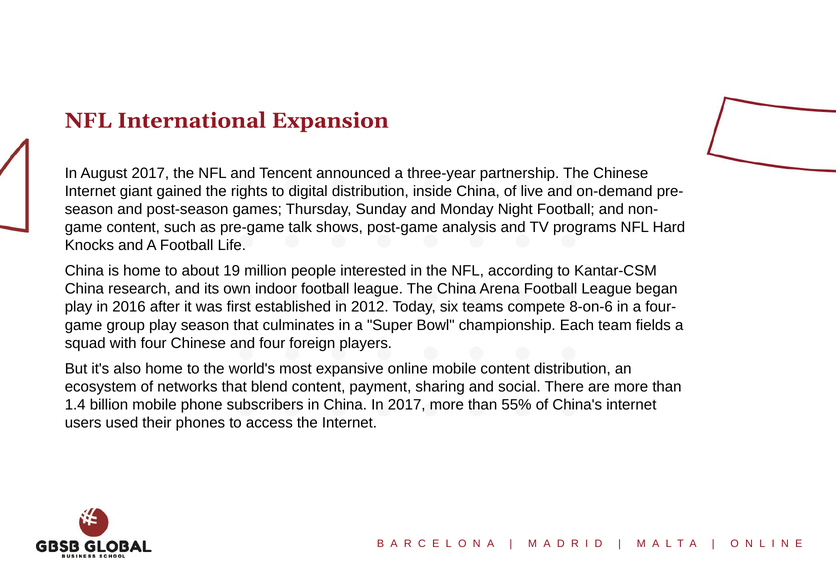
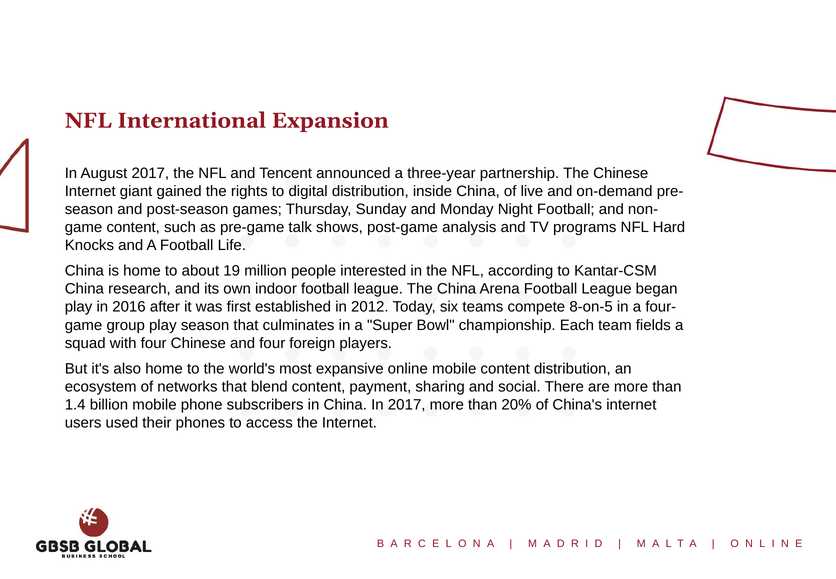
8-on-6: 8-on-6 -> 8-on-5
55%: 55% -> 20%
